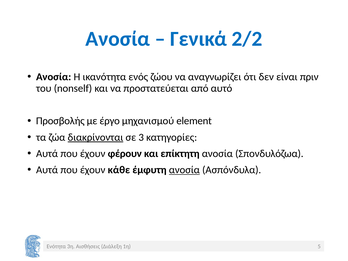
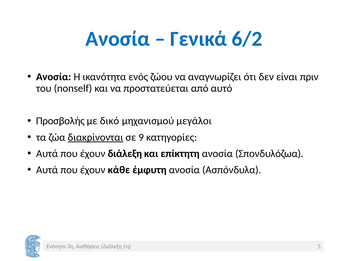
2/2: 2/2 -> 6/2
έργο: έργο -> δικό
element: element -> μεγάλοι
3: 3 -> 9
έχουν φέρουν: φέρουν -> διάλεξη
ανοσία at (184, 170) underline: present -> none
